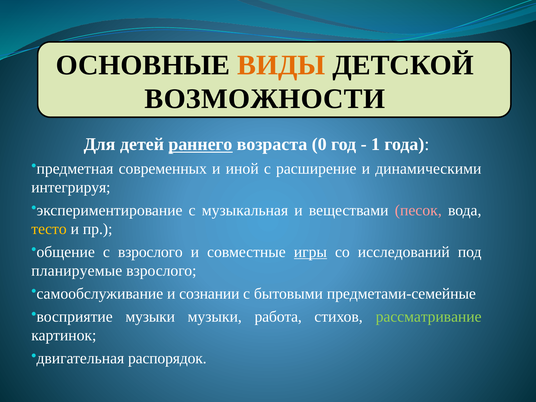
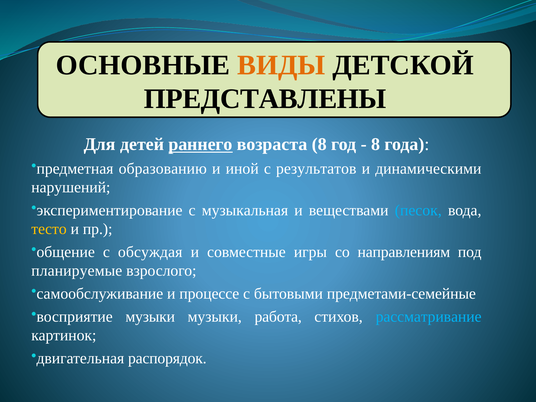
ВОЗМОЖНОСТИ: ВОЗМОЖНОСТИ -> ПРЕДСТАВЛЕНЫ
возраста 0: 0 -> 8
1 at (376, 144): 1 -> 8
современных: современных -> образованию
расширение: расширение -> результатов
интегрируя: интегрируя -> нарушений
песок colour: pink -> light blue
с взрослого: взрослого -> обсуждая
игры underline: present -> none
исследований: исследований -> направлениям
сознании: сознании -> процессе
рассматривание colour: light green -> light blue
